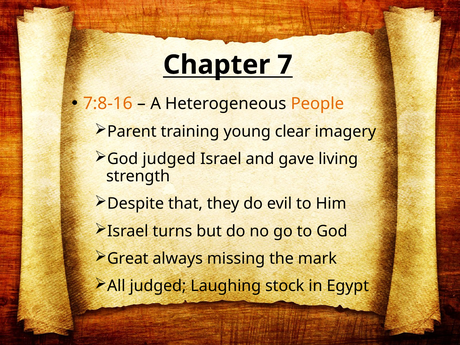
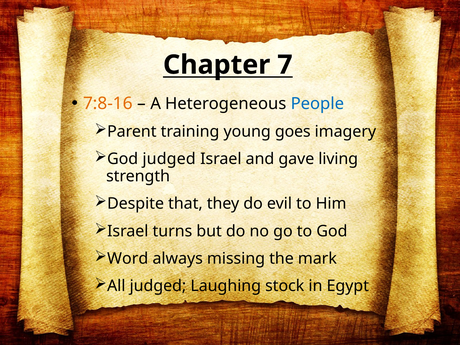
People colour: orange -> blue
clear: clear -> goes
Great: Great -> Word
